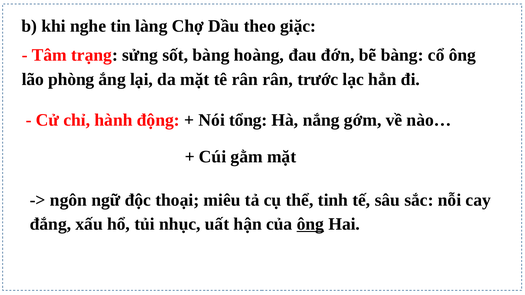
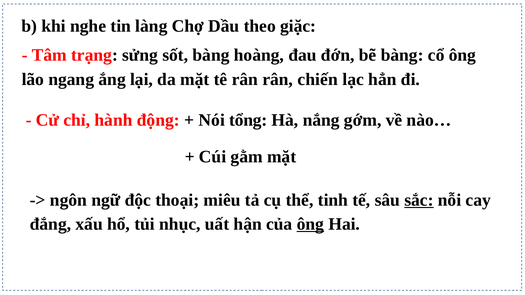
phòng: phòng -> ngang
trước: trước -> chiến
sắc underline: none -> present
